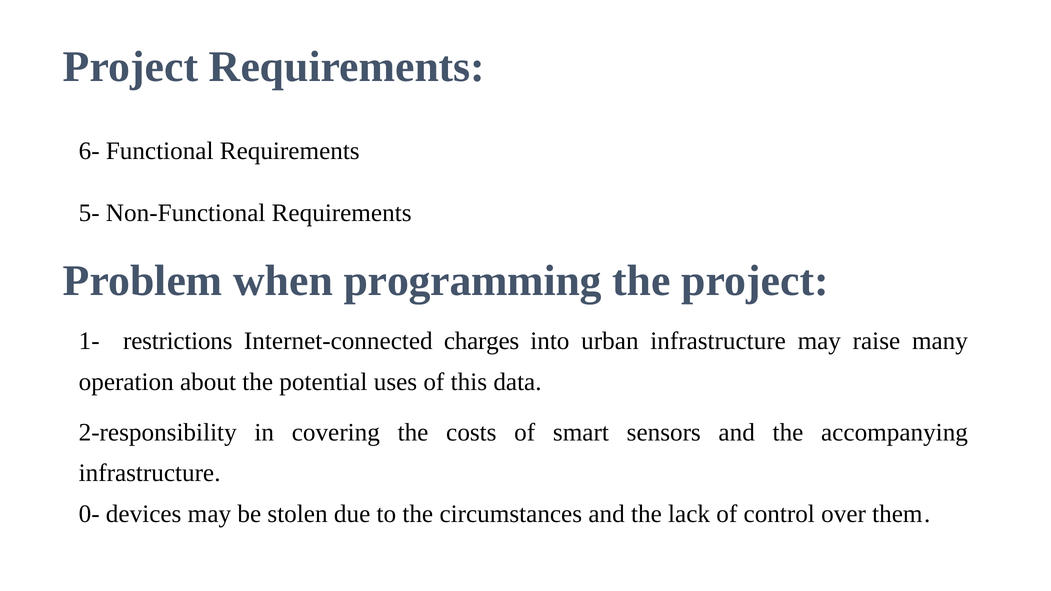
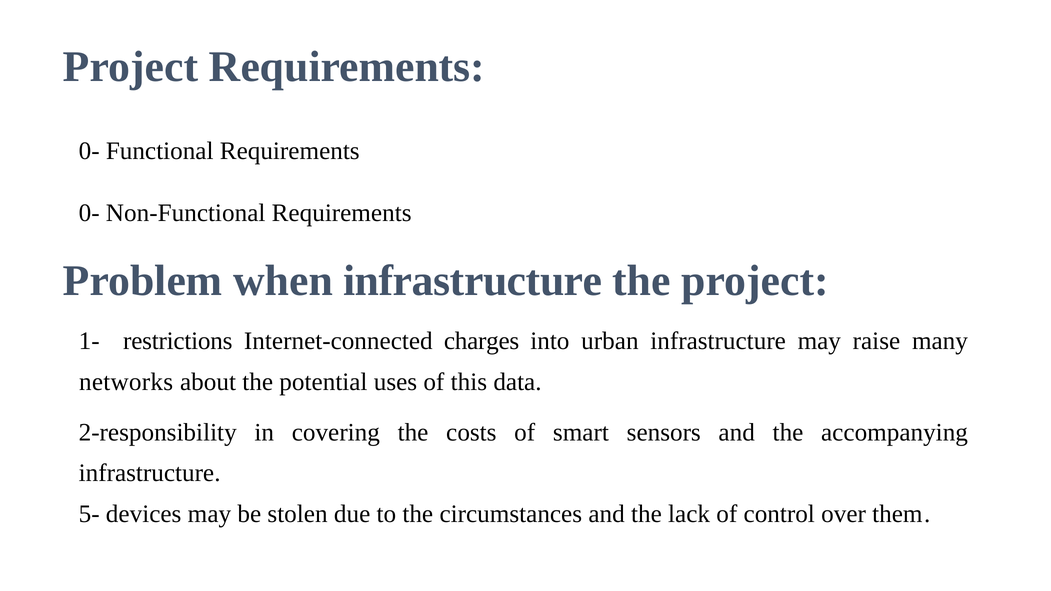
6- at (89, 151): 6- -> 0-
5- at (89, 213): 5- -> 0-
when programming: programming -> infrastructure
operation: operation -> networks
0-: 0- -> 5-
